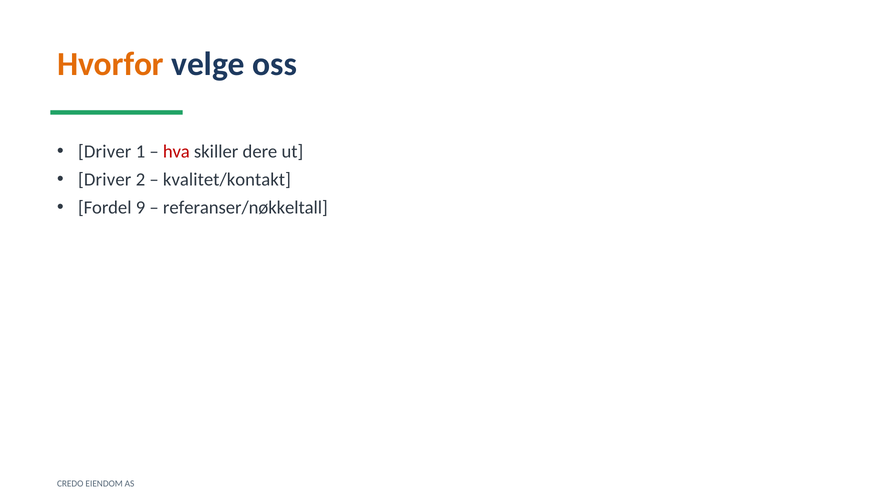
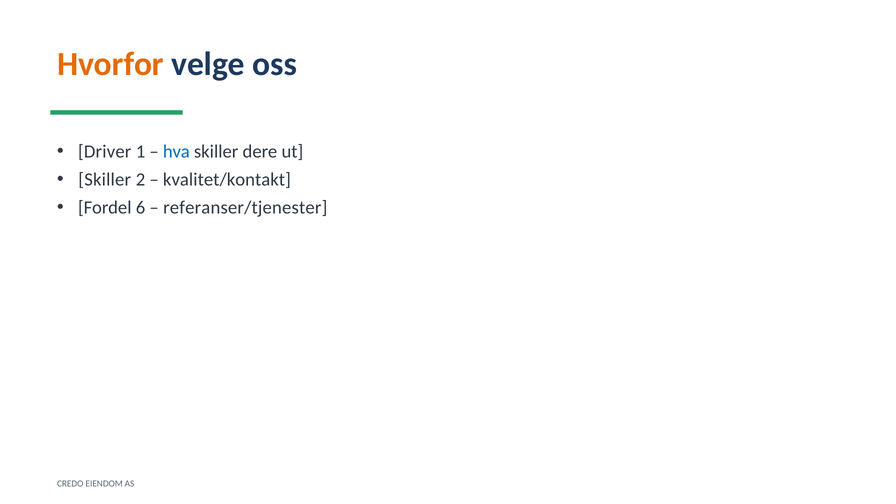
hva colour: red -> blue
Driver at (105, 180): Driver -> Skiller
9: 9 -> 6
referanser/nøkkeltall: referanser/nøkkeltall -> referanser/tjenester
